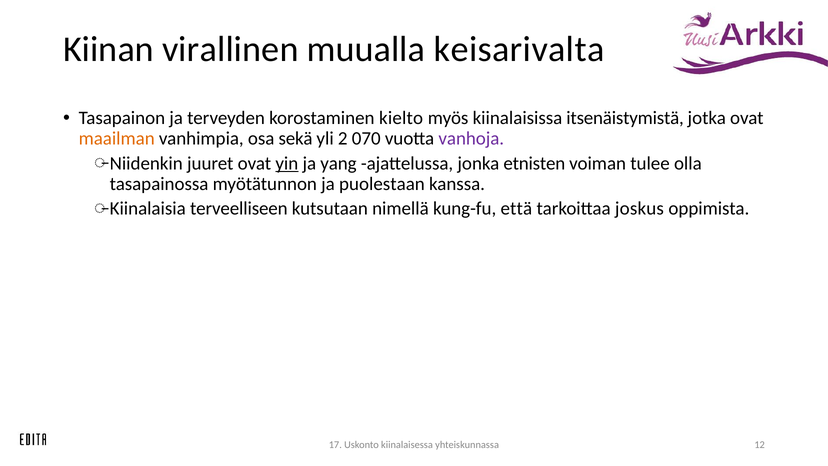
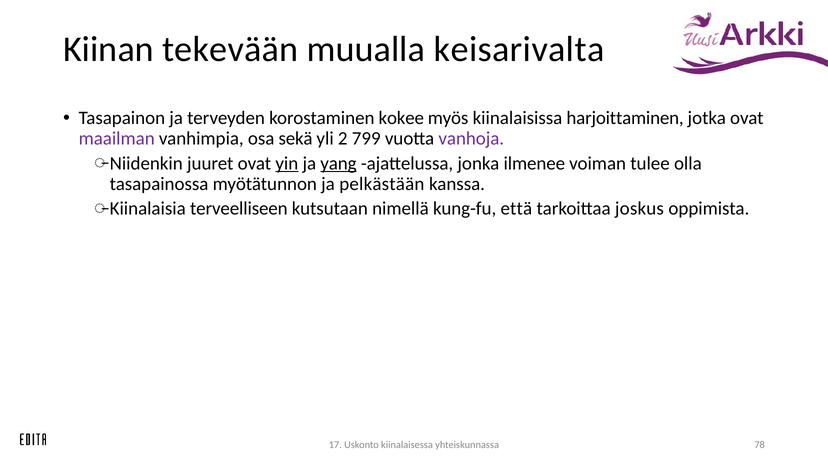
virallinen: virallinen -> tekevään
kielto: kielto -> kokee
itsenäistymistä: itsenäistymistä -> harjoittaminen
maailman colour: orange -> purple
070: 070 -> 799
yang underline: none -> present
etnisten: etnisten -> ilmenee
puolestaan: puolestaan -> pelkästään
12: 12 -> 78
